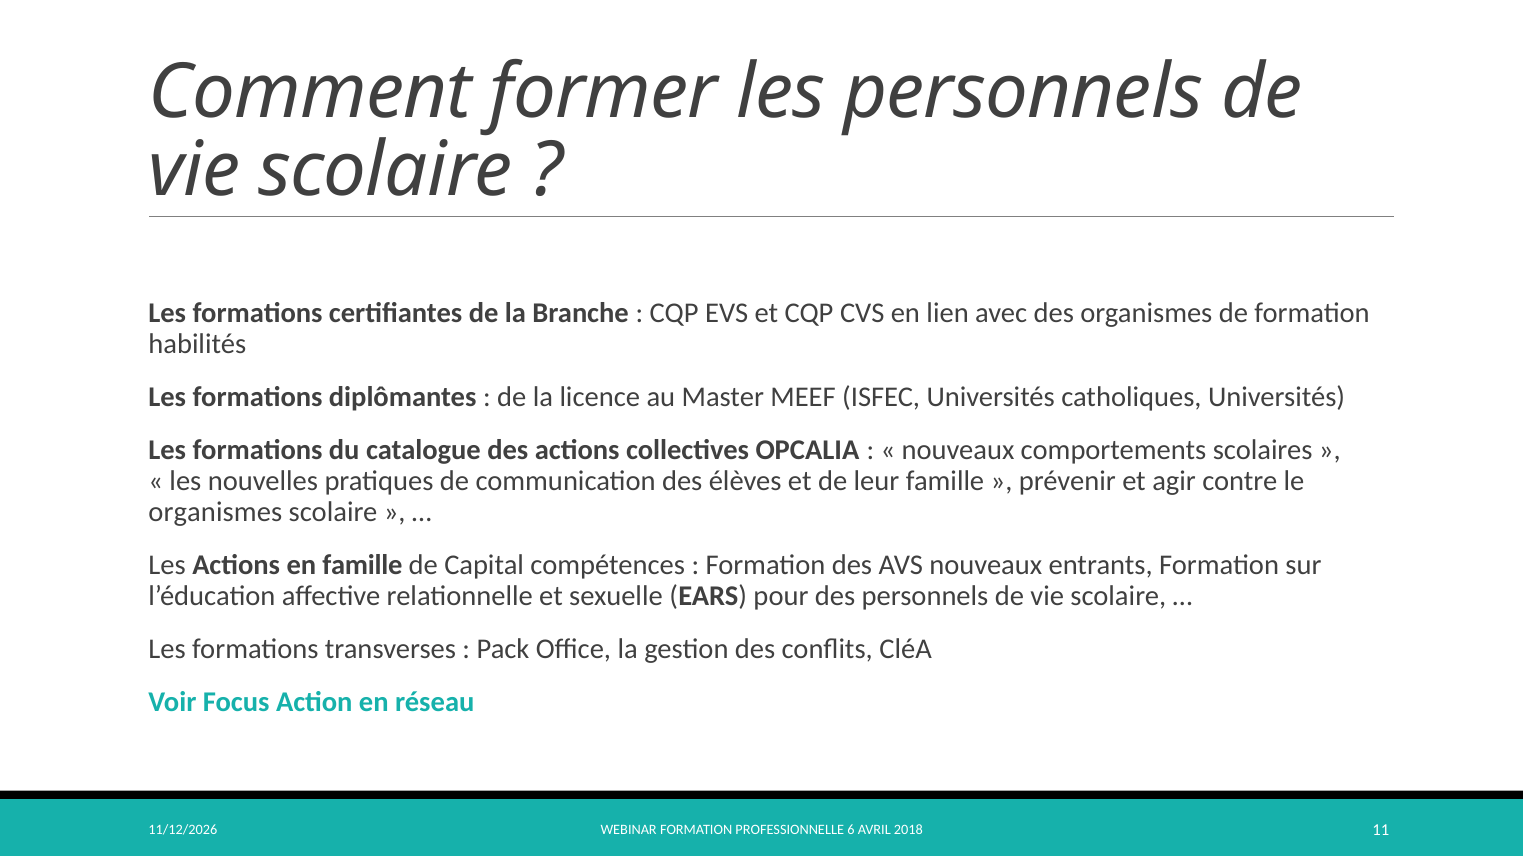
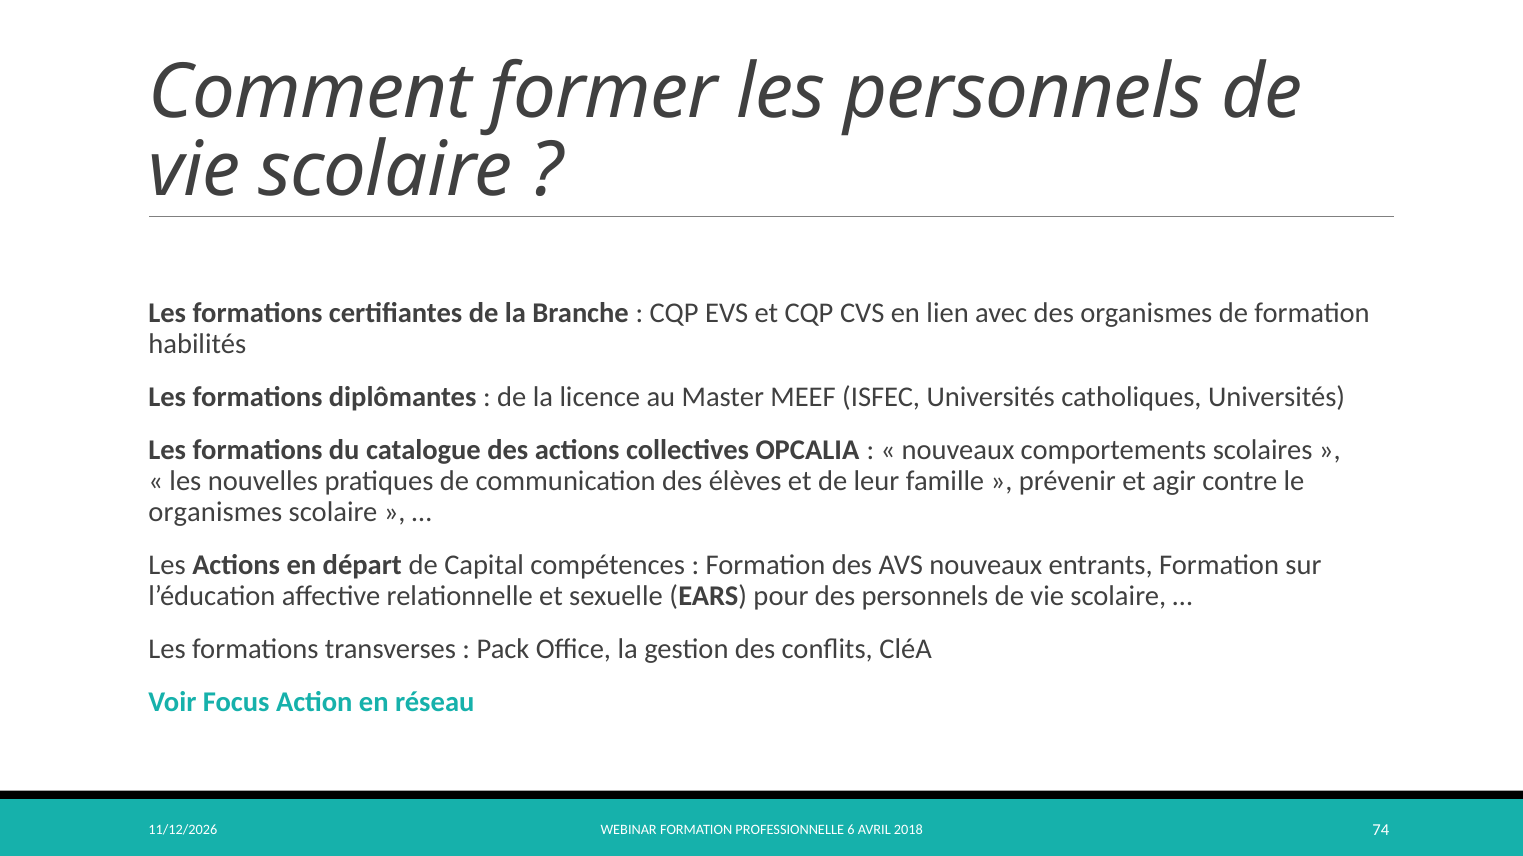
en famille: famille -> départ
11: 11 -> 74
